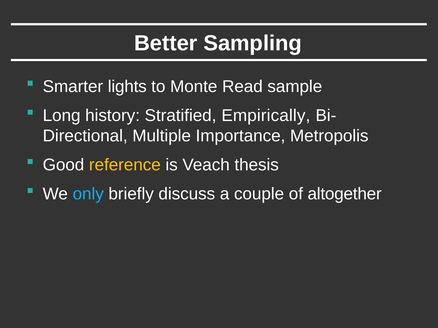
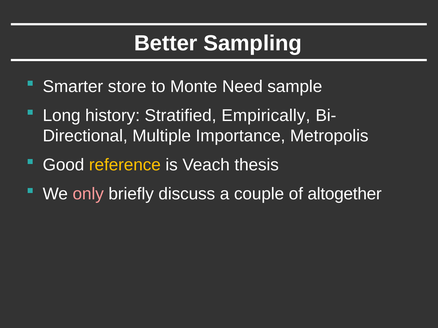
lights: lights -> store
Read: Read -> Need
only colour: light blue -> pink
